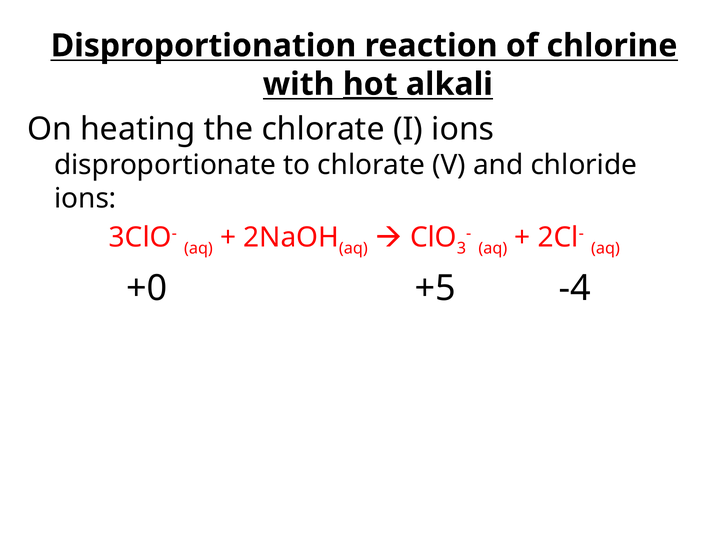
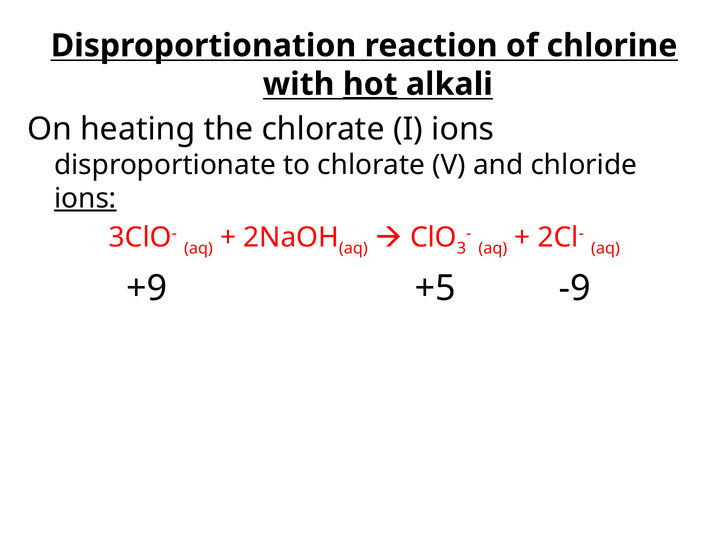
ions at (85, 198) underline: none -> present
+0: +0 -> +9
-4: -4 -> -9
